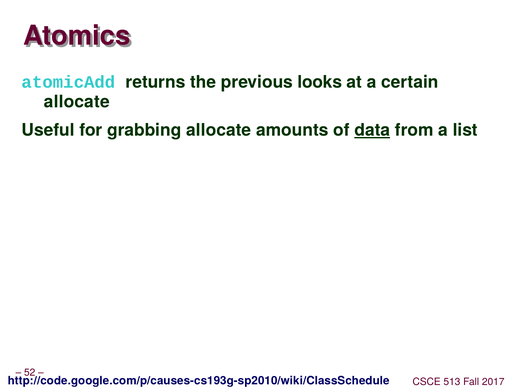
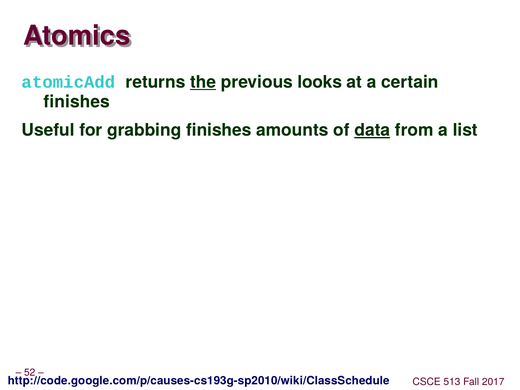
the underline: none -> present
allocate at (77, 102): allocate -> finishes
grabbing allocate: allocate -> finishes
